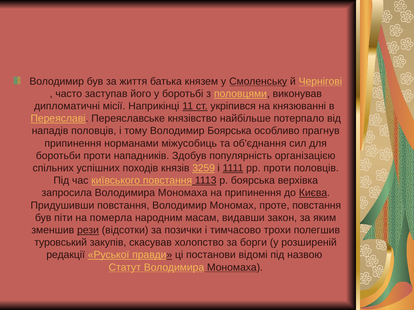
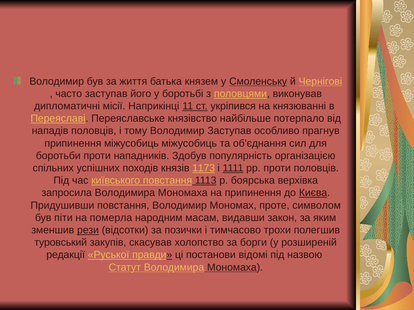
Володимир Боярська: Боярська -> Заступав
припинення норманами: норманами -> міжусобиць
3259: 3259 -> 1173
проте повстання: повстання -> символом
